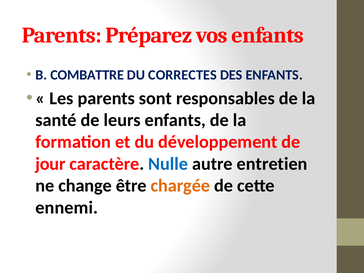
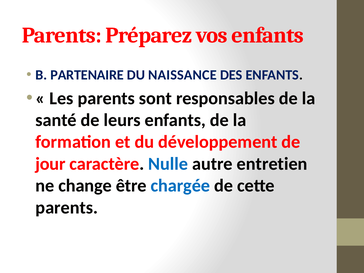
COMBATTRE: COMBATTRE -> PARTENAIRE
CORRECTES: CORRECTES -> NAISSANCE
chargée colour: orange -> blue
ennemi at (67, 208): ennemi -> parents
